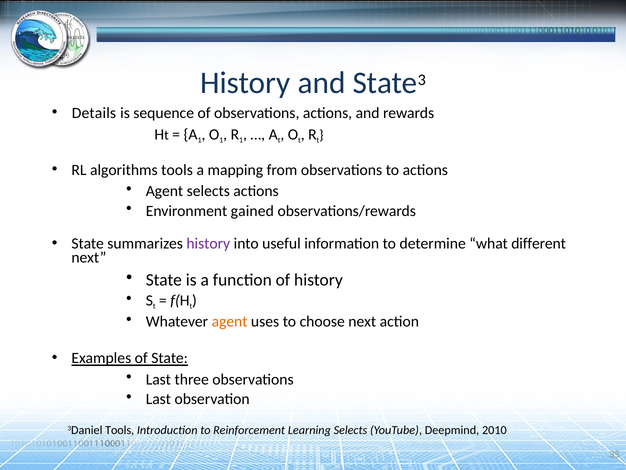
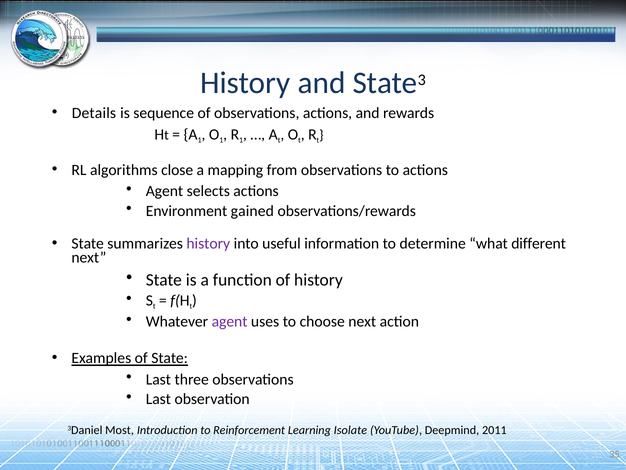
algorithms tools: tools -> close
agent at (230, 321) colour: orange -> purple
3Daniel Tools: Tools -> Most
Learning Selects: Selects -> Isolate
2010: 2010 -> 2011
